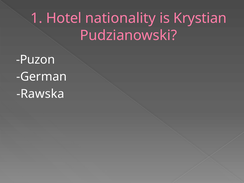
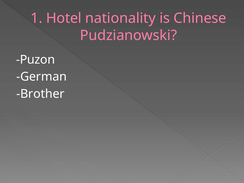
Krystian: Krystian -> Chinese
Rawska: Rawska -> Brother
